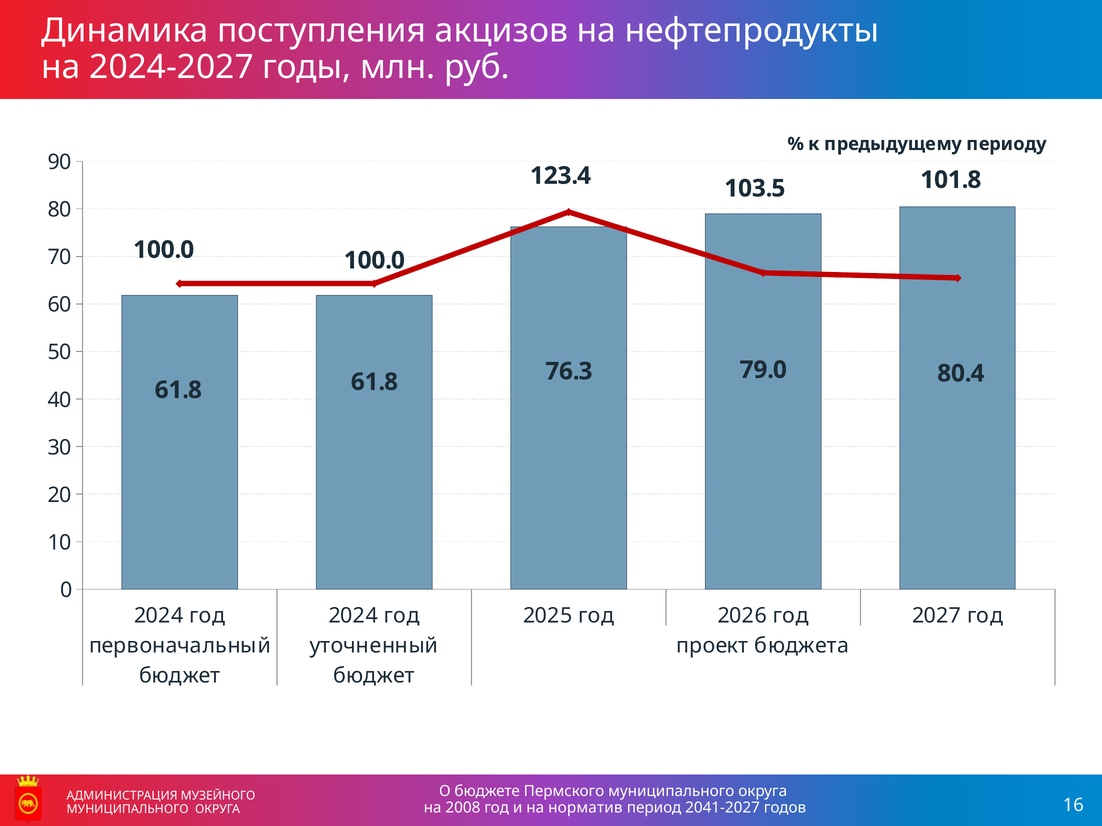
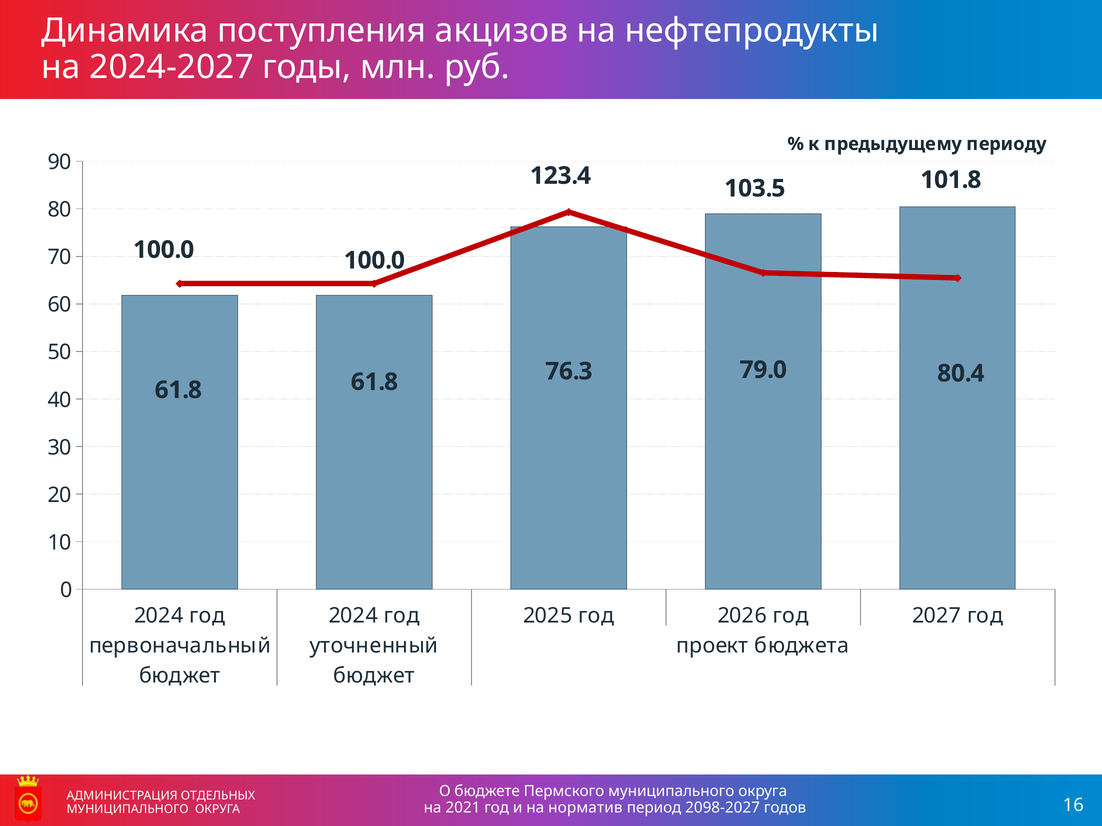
МУЗЕЙНОГО: МУЗЕЙНОГО -> ОТДЕЛЬНЫХ
2008: 2008 -> 2021
2041-2027: 2041-2027 -> 2098-2027
